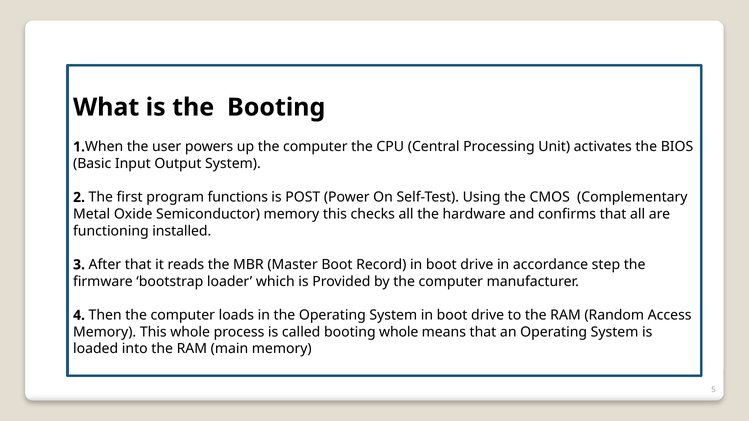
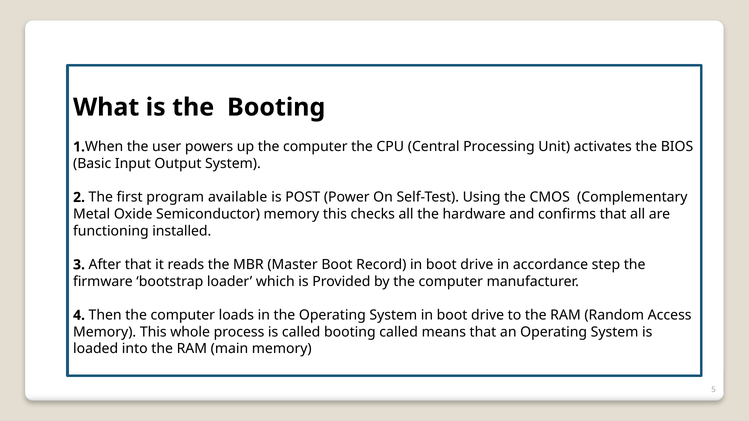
functions: functions -> available
booting whole: whole -> called
